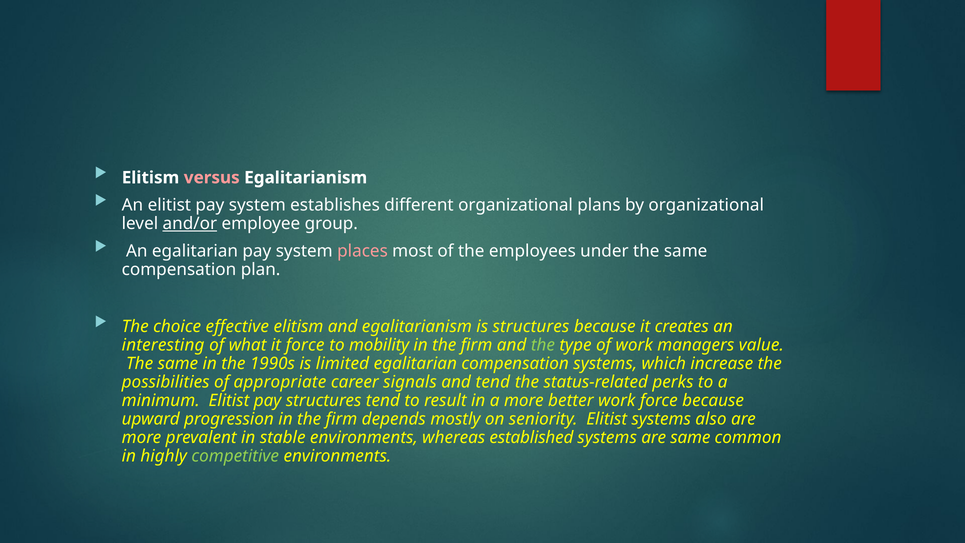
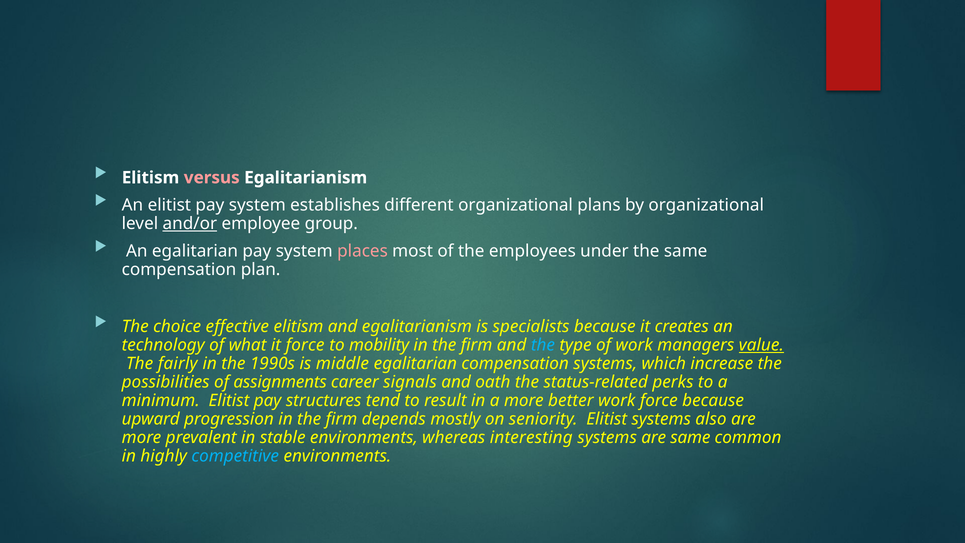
is structures: structures -> specialists
interesting: interesting -> technology
the at (543, 345) colour: light green -> light blue
value underline: none -> present
same at (178, 363): same -> fairly
limited: limited -> middle
appropriate: appropriate -> assignments
and tend: tend -> oath
established: established -> interesting
competitive colour: light green -> light blue
